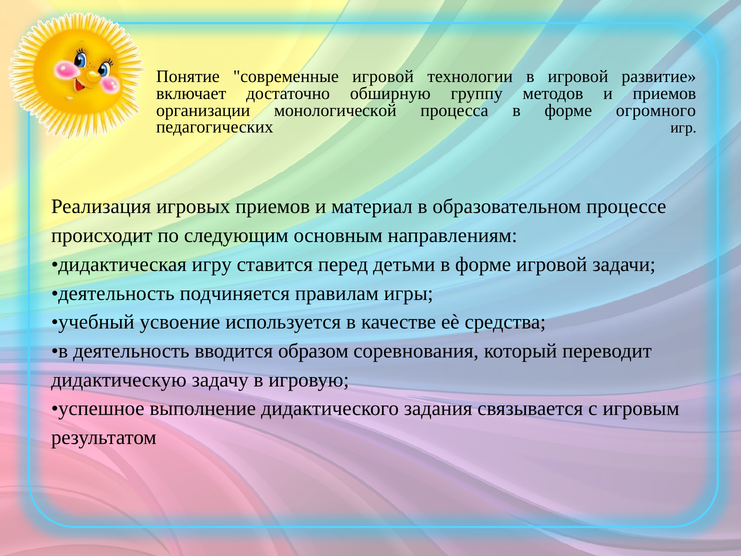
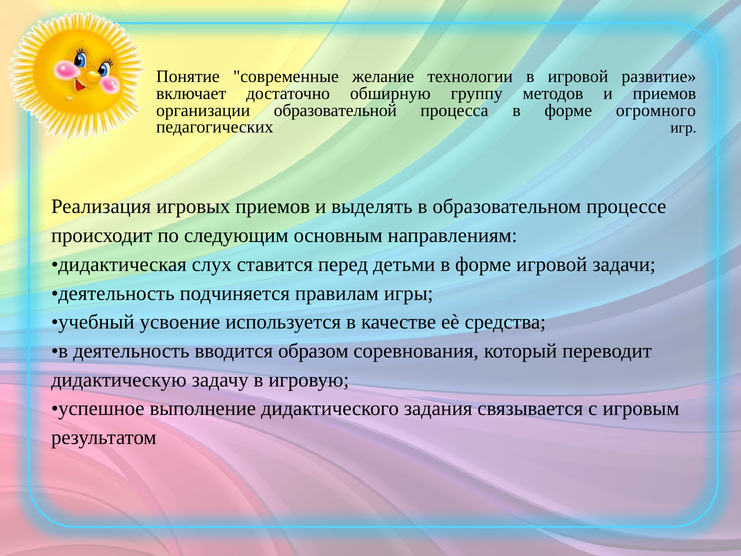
современные игровой: игровой -> желание
монологической: монологической -> образовательной
материал: материал -> выделять
игру: игру -> слух
